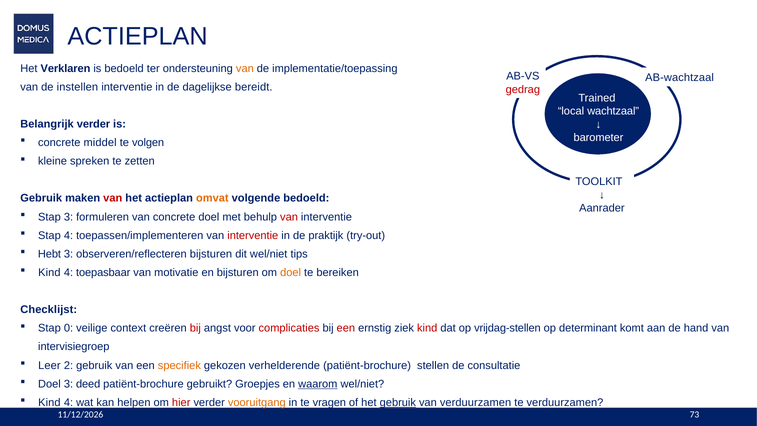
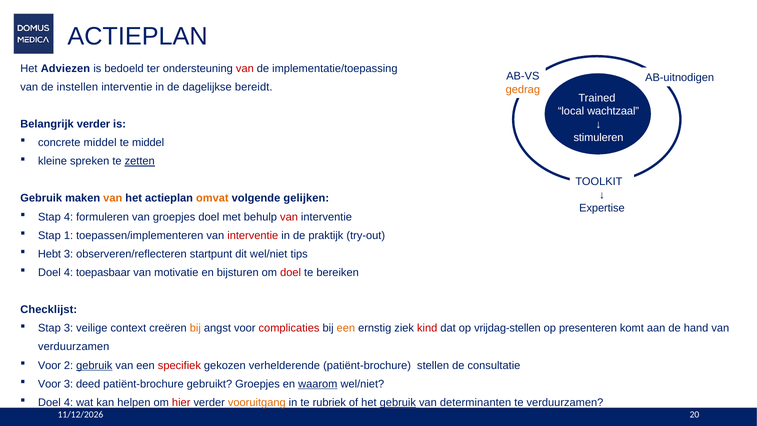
Verklaren: Verklaren -> Adviezen
van at (245, 68) colour: orange -> red
AB-wachtzaal: AB-wachtzaal -> AB-uitnodigen
gedrag colour: red -> orange
barometer: barometer -> stimuleren
te volgen: volgen -> middel
zetten underline: none -> present
van at (113, 198) colour: red -> orange
volgende bedoeld: bedoeld -> gelijken
Aanrader: Aanrader -> Expertise
Stap 3: 3 -> 4
van concrete: concrete -> groepjes
Stap 4: 4 -> 1
observeren/reflecteren bijsturen: bijsturen -> startpunt
Kind at (49, 272): Kind -> Doel
doel at (291, 272) colour: orange -> red
Stap 0: 0 -> 3
bij at (195, 328) colour: red -> orange
een at (346, 328) colour: red -> orange
determinant: determinant -> presenteren
intervisiegroep at (74, 347): intervisiegroep -> verduurzamen
Leer at (49, 365): Leer -> Voor
gebruik at (94, 365) underline: none -> present
specifiek colour: orange -> red
Doel at (49, 384): Doel -> Voor
Kind at (49, 402): Kind -> Doel
vragen: vragen -> rubriek
van verduurzamen: verduurzamen -> determinanten
73: 73 -> 20
